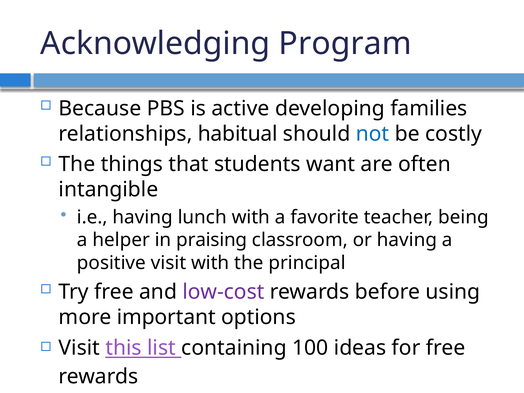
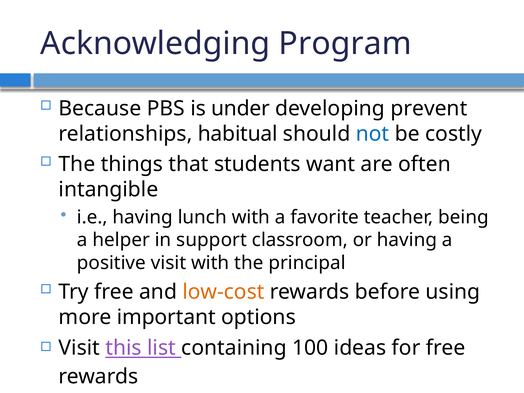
active: active -> under
families: families -> prevent
praising: praising -> support
low-cost colour: purple -> orange
